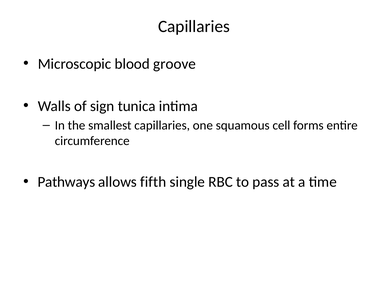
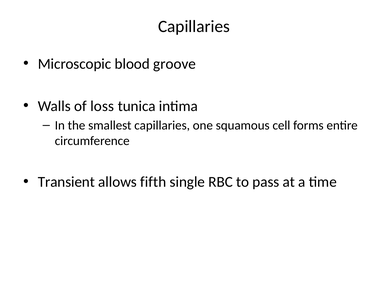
sign: sign -> loss
Pathways: Pathways -> Transient
